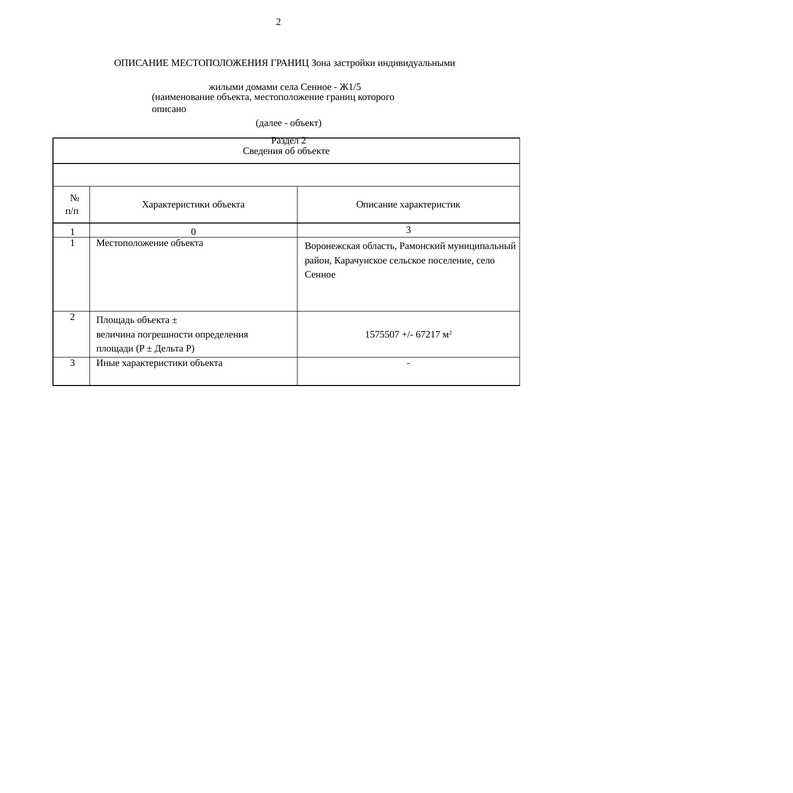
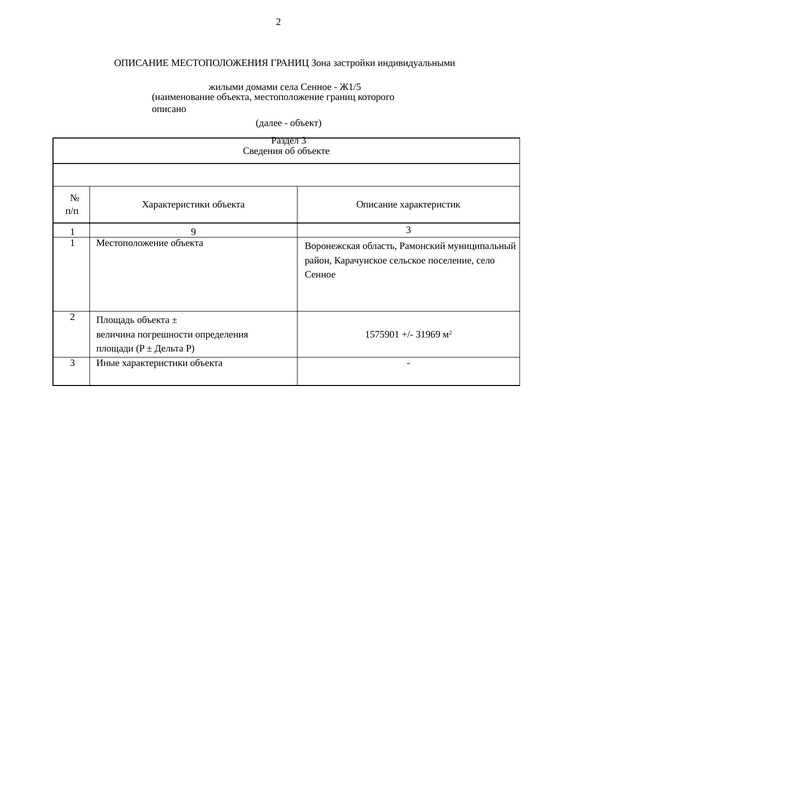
Раздел 2: 2 -> 3
0: 0 -> 9
1575507: 1575507 -> 1575901
67217: 67217 -> 31969
